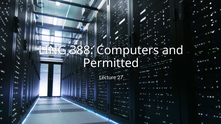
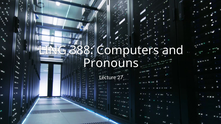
Permitted: Permitted -> Pronouns
